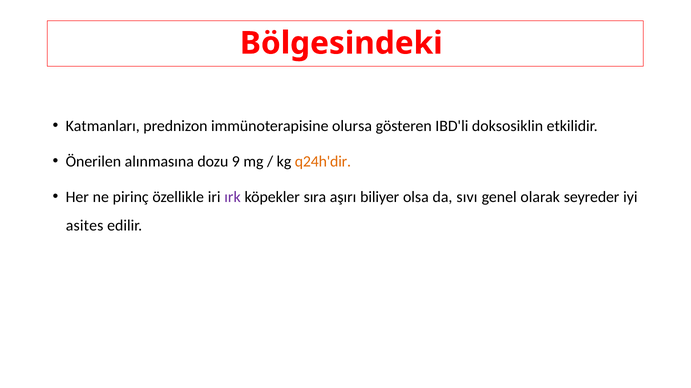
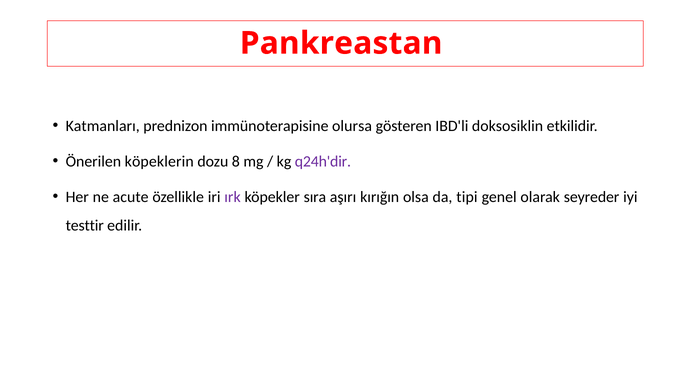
Bölgesindeki: Bölgesindeki -> Pankreastan
alınmasına: alınmasına -> köpeklerin
9: 9 -> 8
q24h'dir colour: orange -> purple
pirinç: pirinç -> acute
biliyer: biliyer -> kırığın
sıvı: sıvı -> tipi
asites: asites -> testtir
